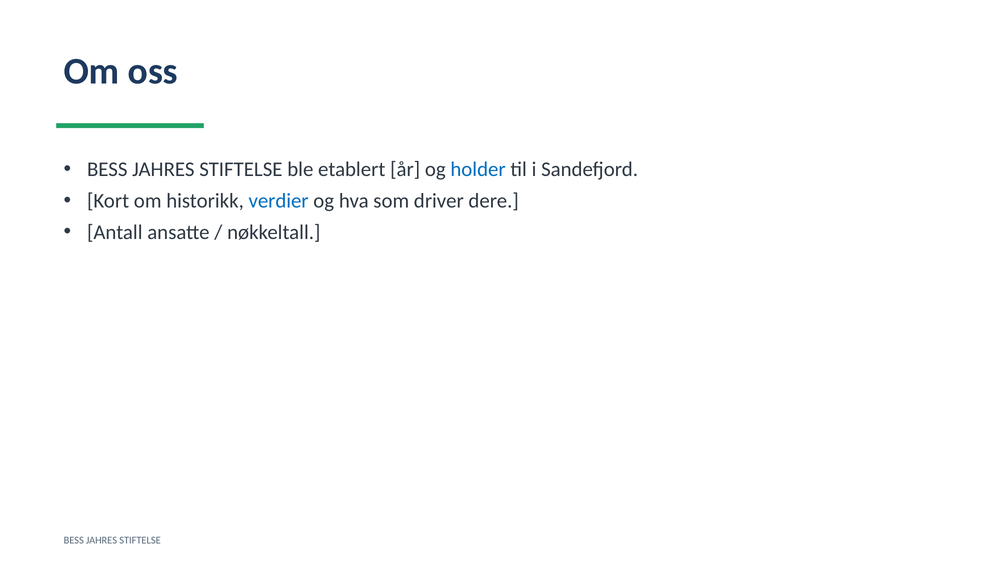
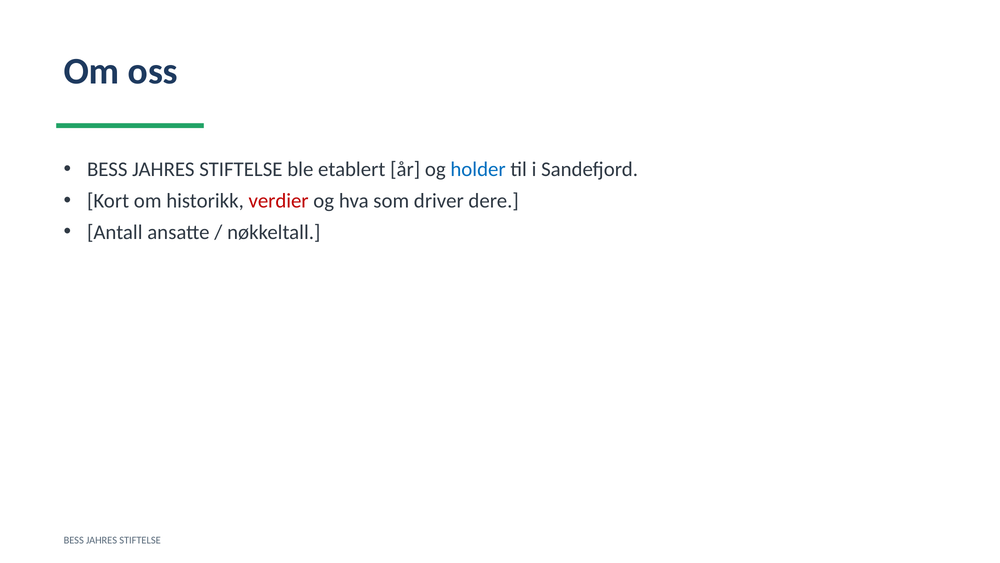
verdier colour: blue -> red
